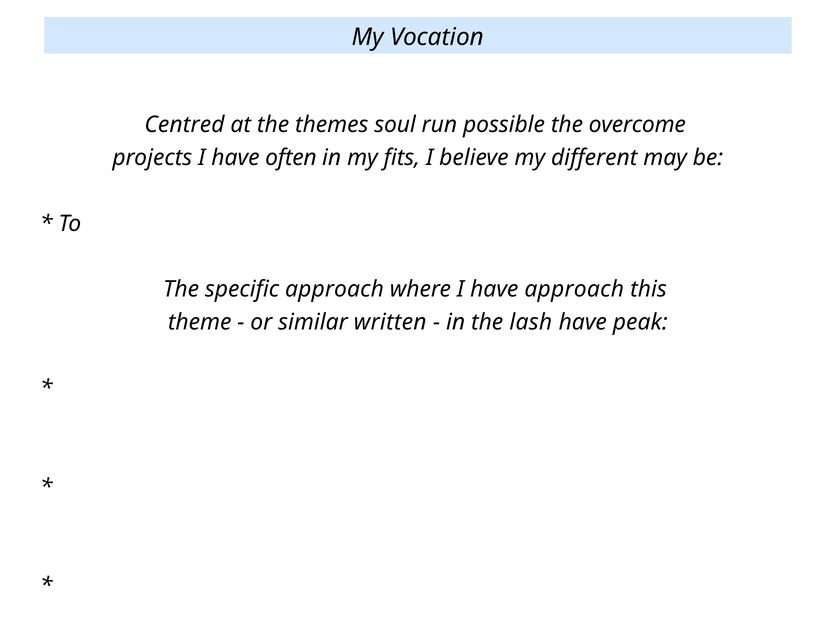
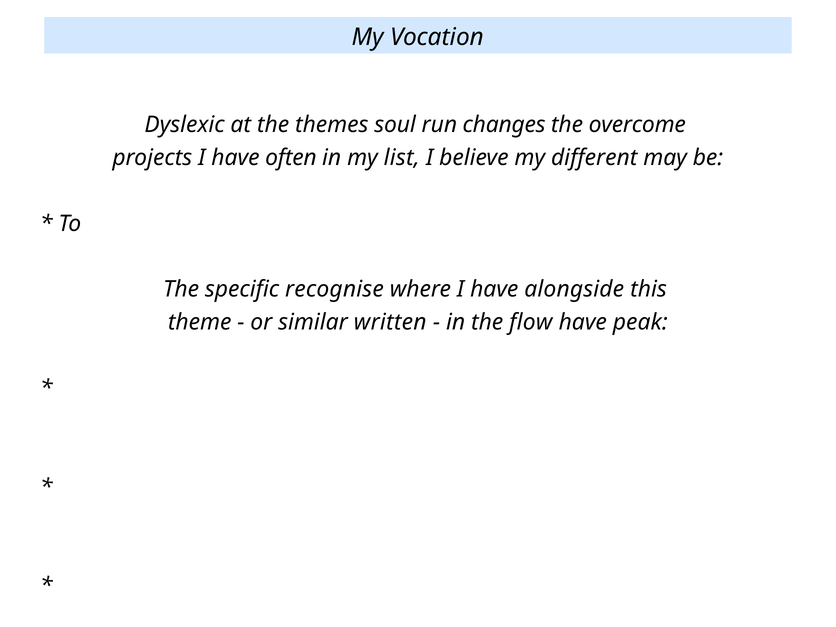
Centred: Centred -> Dyslexic
possible: possible -> changes
fits: fits -> list
specific approach: approach -> recognise
have approach: approach -> alongside
lash: lash -> flow
